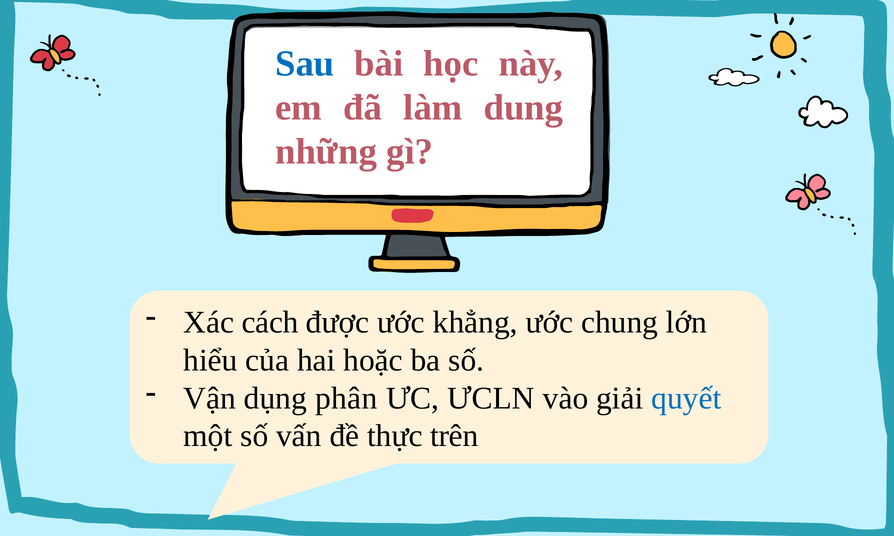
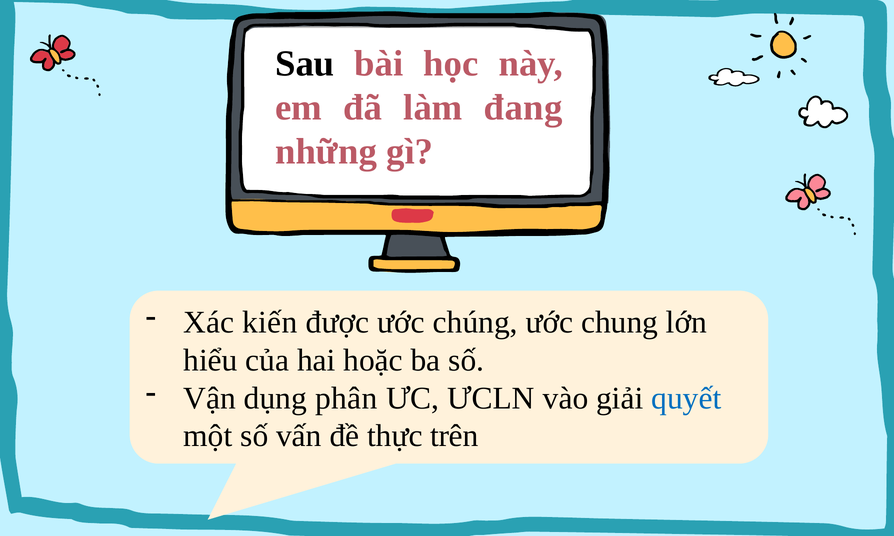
Sau colour: blue -> black
dung: dung -> đang
cách: cách -> kiến
khẳng: khẳng -> chúng
